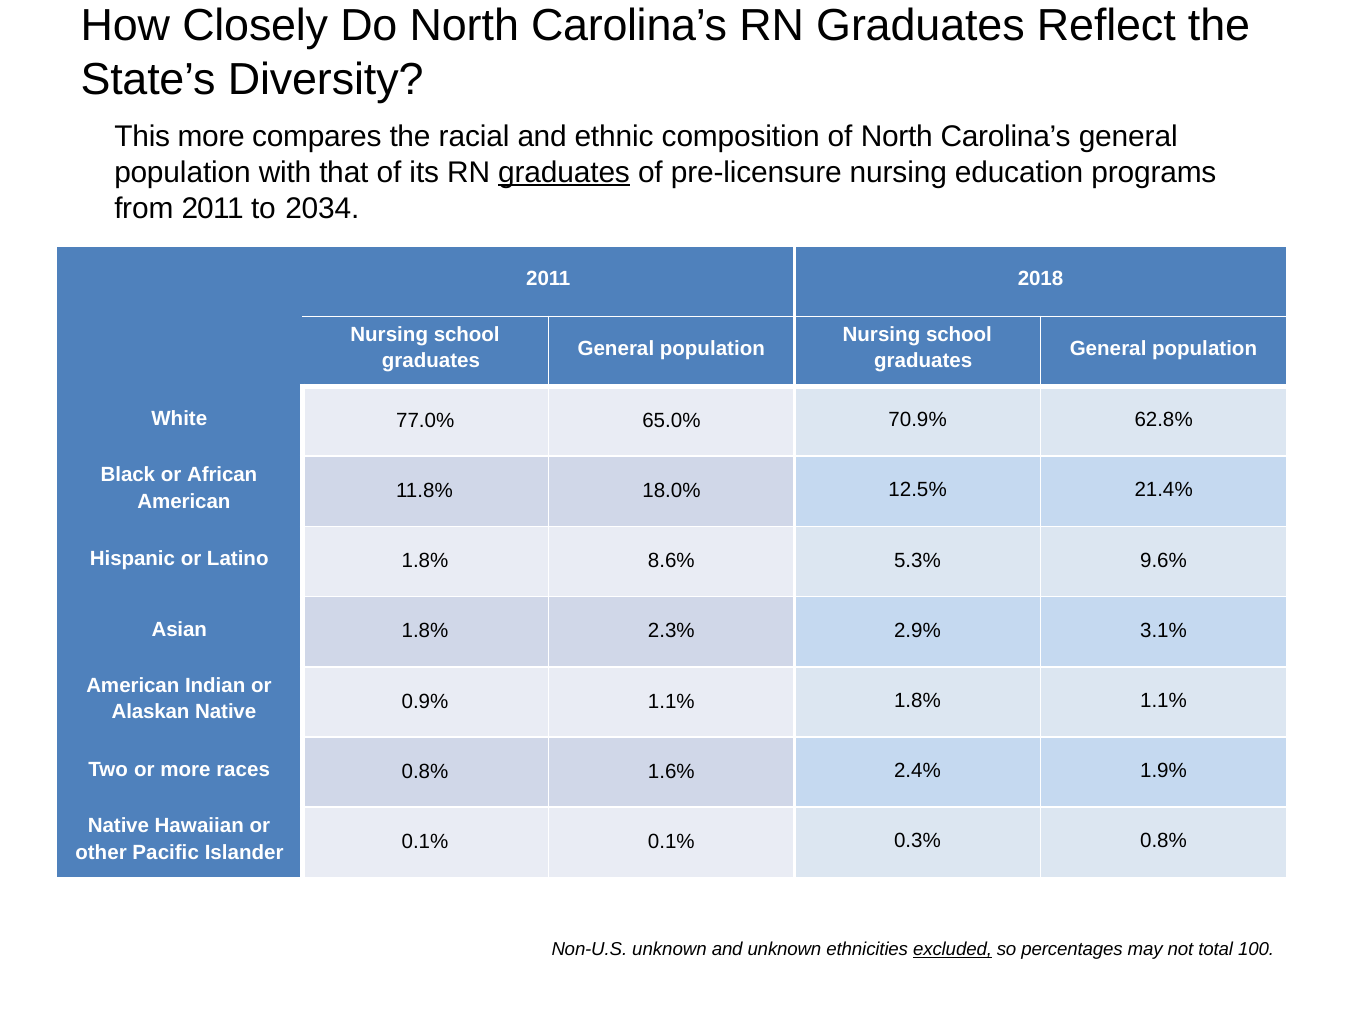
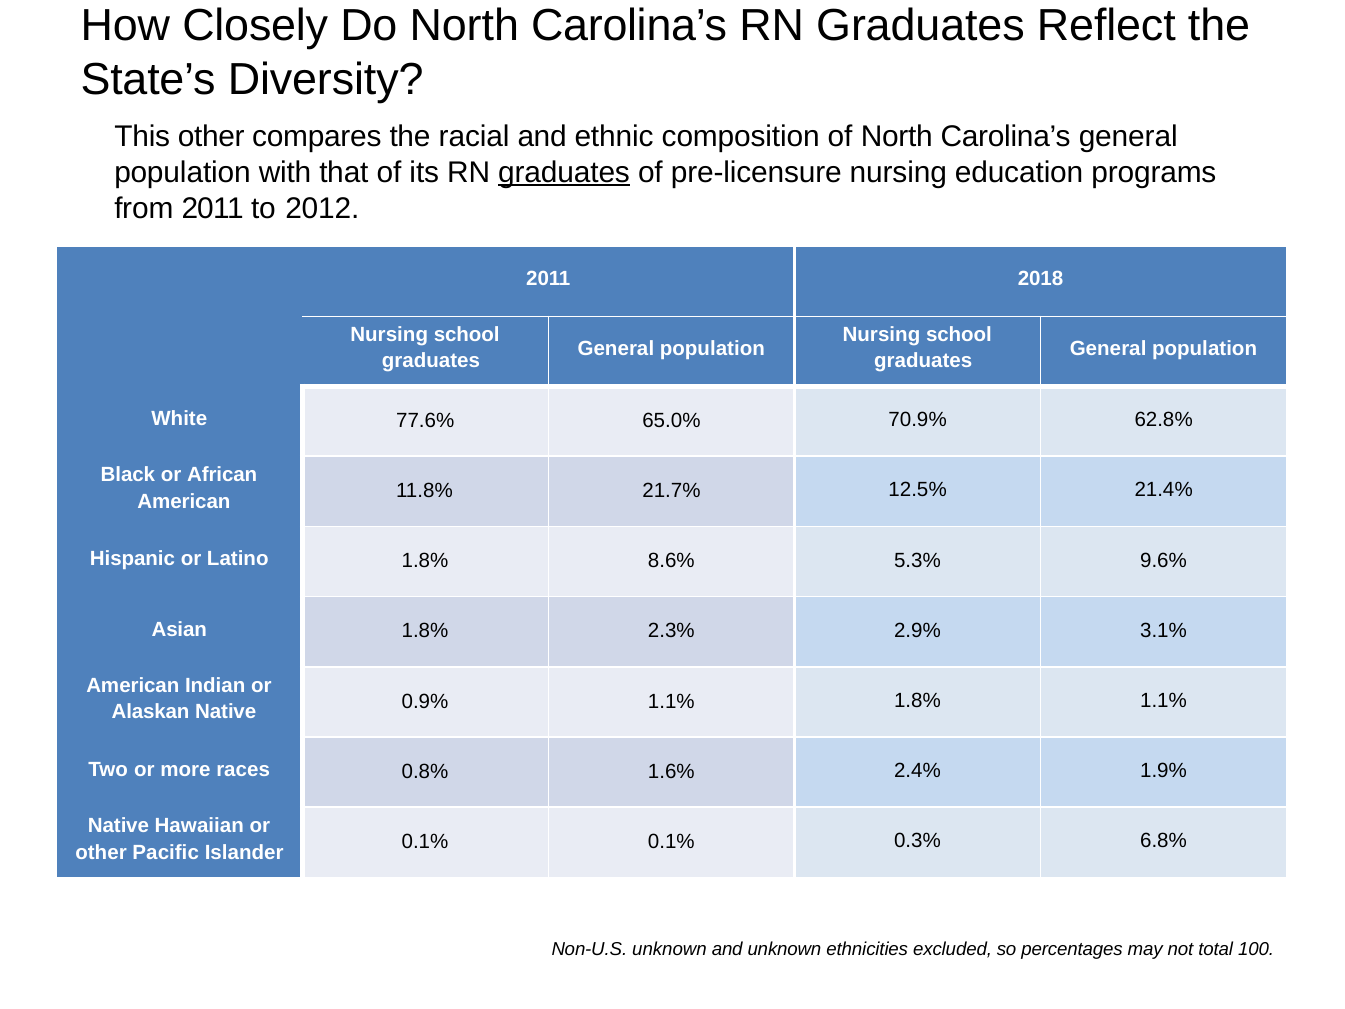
This more: more -> other
2034: 2034 -> 2012
77.0%: 77.0% -> 77.6%
18.0%: 18.0% -> 21.7%
0.3% 0.8%: 0.8% -> 6.8%
excluded underline: present -> none
